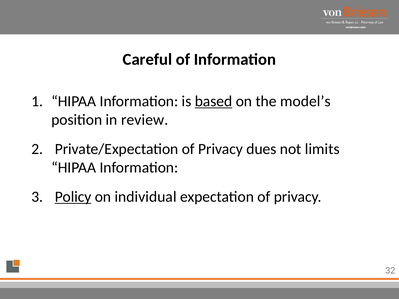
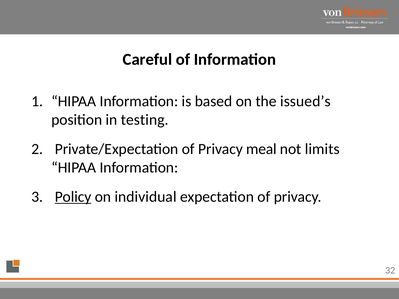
based underline: present -> none
model’s: model’s -> issued’s
review: review -> testing
dues: dues -> meal
